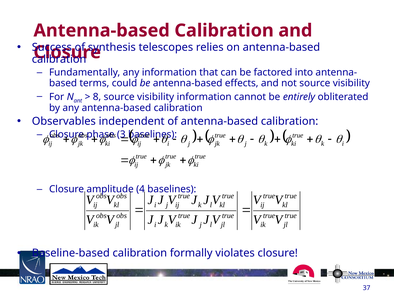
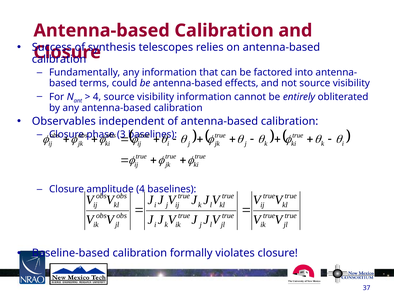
8 at (97, 97): 8 -> 4
